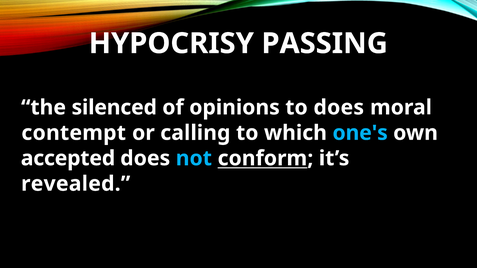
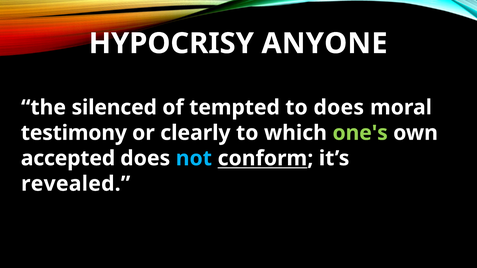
PASSING: PASSING -> ANYONE
opinions: opinions -> tempted
contempt: contempt -> testimony
calling: calling -> clearly
one's colour: light blue -> light green
